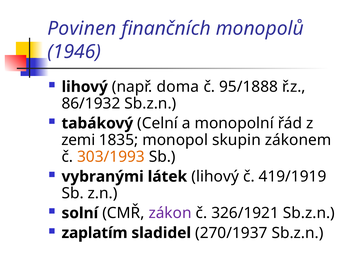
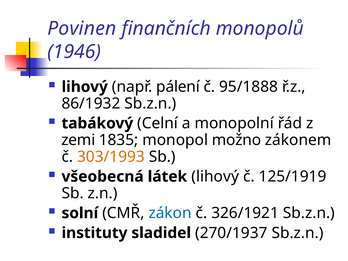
doma: doma -> pálení
skupin: skupin -> možno
vybranými: vybranými -> všeobecná
419/1919: 419/1919 -> 125/1919
zákon colour: purple -> blue
zaplatím: zaplatím -> instituty
